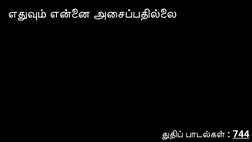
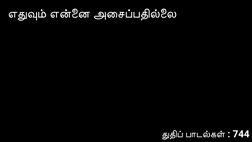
744 underline: present -> none
